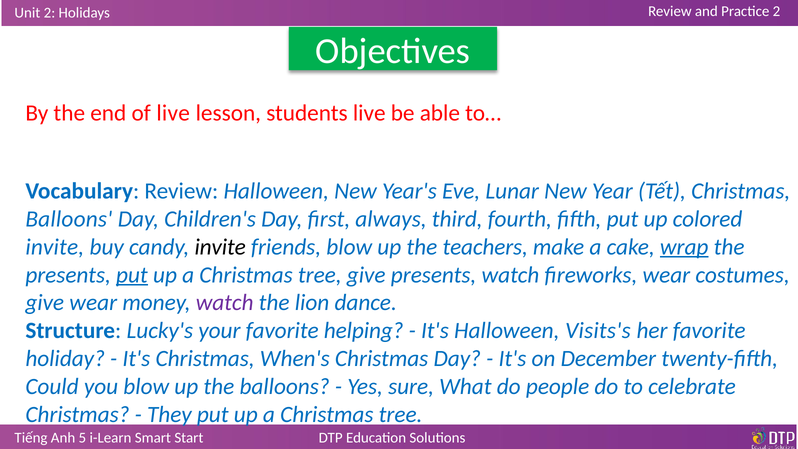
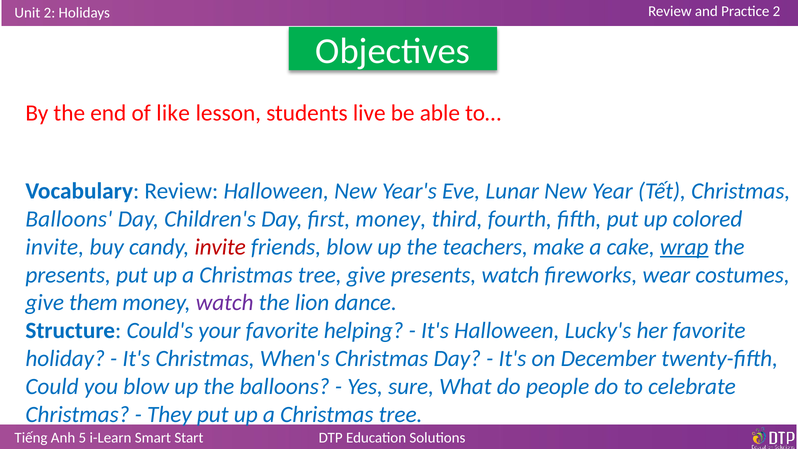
of live: live -> like
first always: always -> money
invite at (220, 247) colour: black -> red
put at (132, 275) underline: present -> none
give wear: wear -> them
Lucky's: Lucky's -> Could's
Visits's: Visits's -> Lucky's
